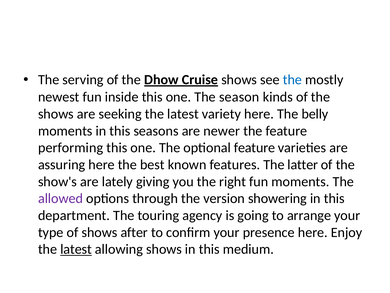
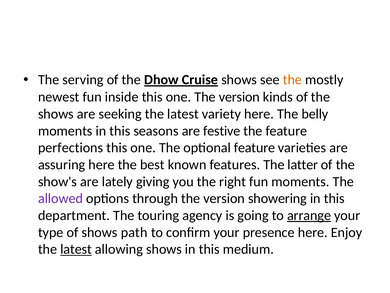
the at (292, 80) colour: blue -> orange
one The season: season -> version
newer: newer -> festive
performing: performing -> perfections
arrange underline: none -> present
after: after -> path
